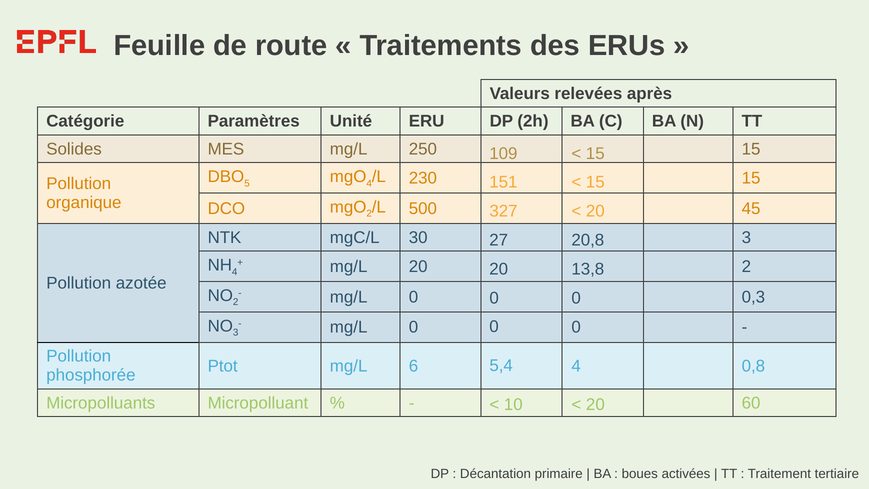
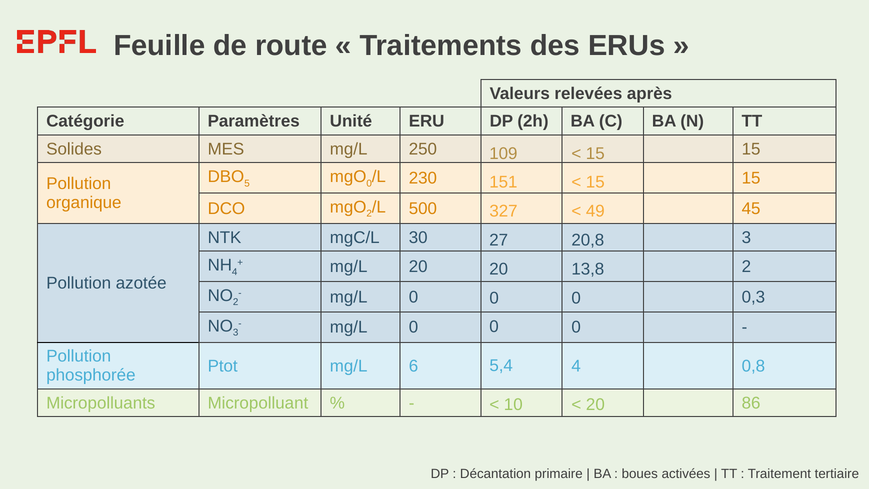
4 at (369, 183): 4 -> 0
20 at (595, 211): 20 -> 49
60: 60 -> 86
